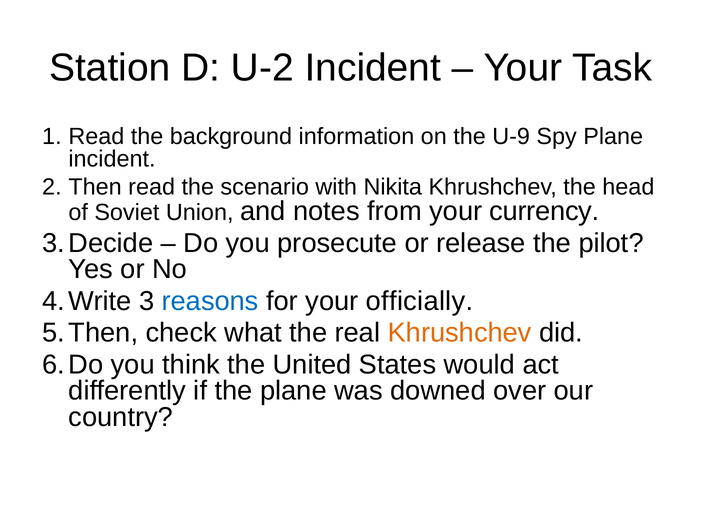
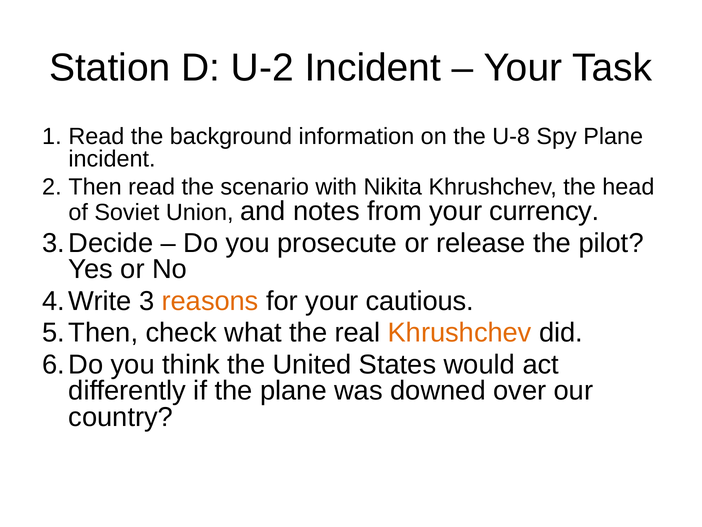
U-9: U-9 -> U-8
reasons colour: blue -> orange
officially: officially -> cautious
